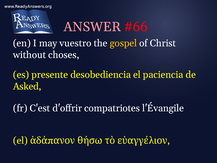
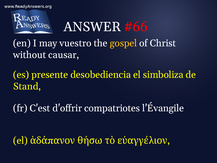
ANSWER colour: pink -> white
choses: choses -> causar
paciencia: paciencia -> simboliza
Asked: Asked -> Stand
